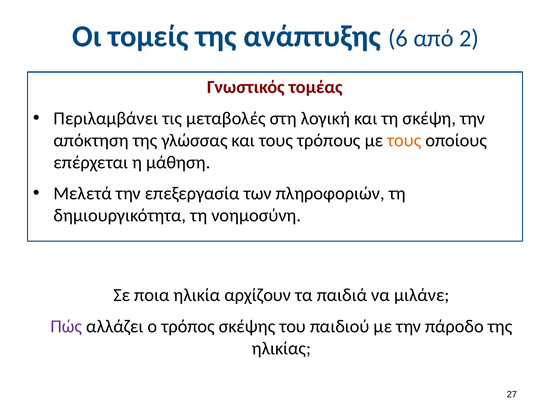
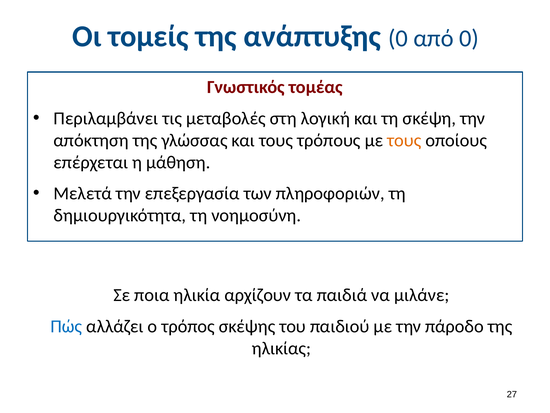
ανάπτυξης 6: 6 -> 0
από 2: 2 -> 0
Πώς colour: purple -> blue
